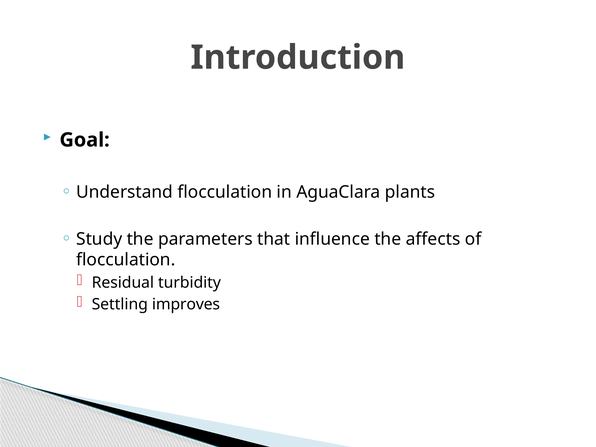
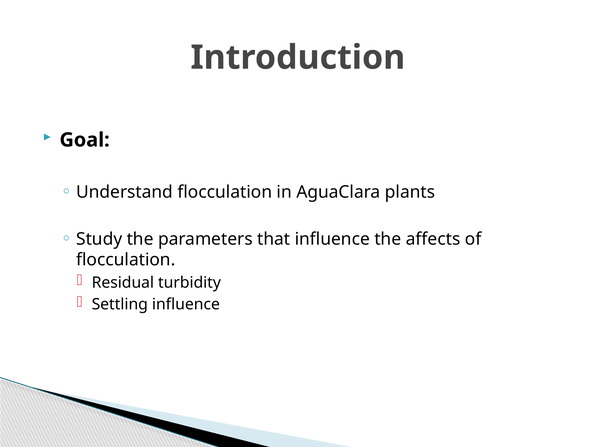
Settling improves: improves -> influence
